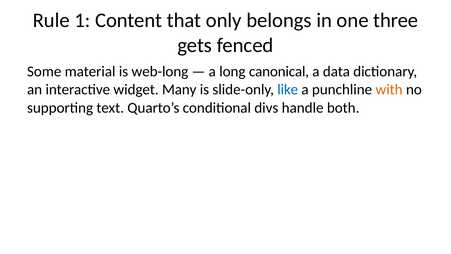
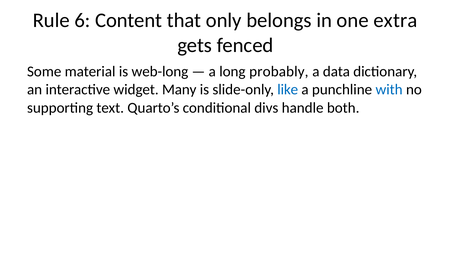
1: 1 -> 6
three: three -> extra
canonical: canonical -> probably
with colour: orange -> blue
